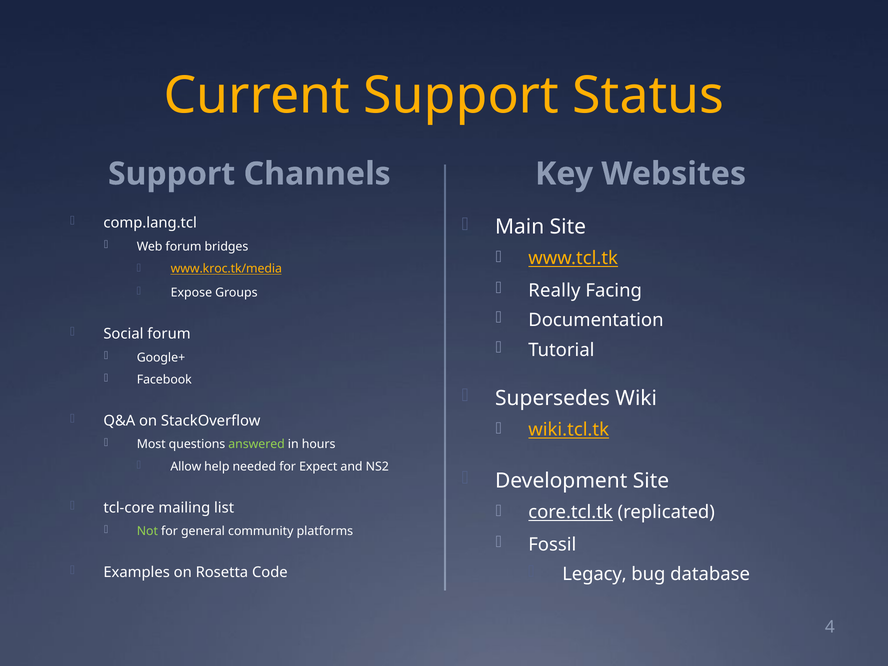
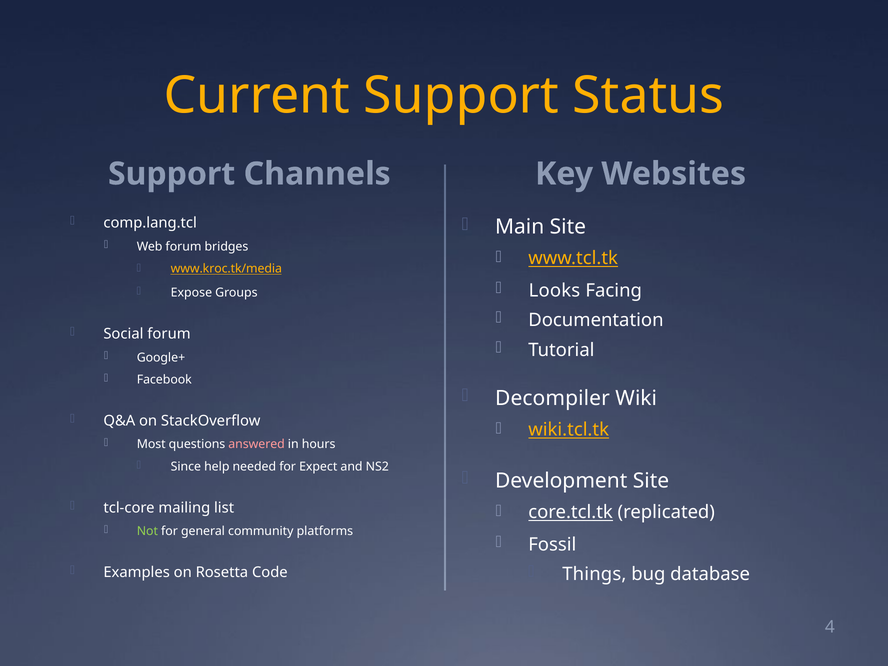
Really: Really -> Looks
Supersedes: Supersedes -> Decompiler
answered colour: light green -> pink
Allow: Allow -> Since
Legacy: Legacy -> Things
